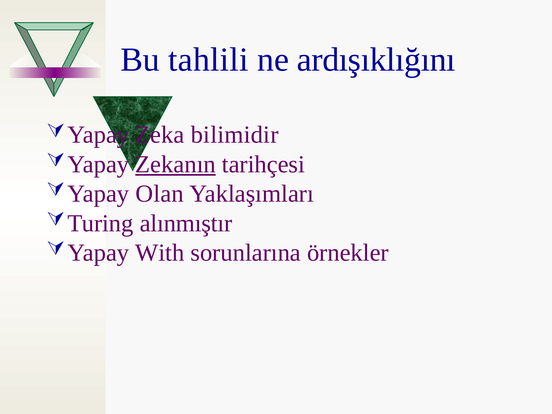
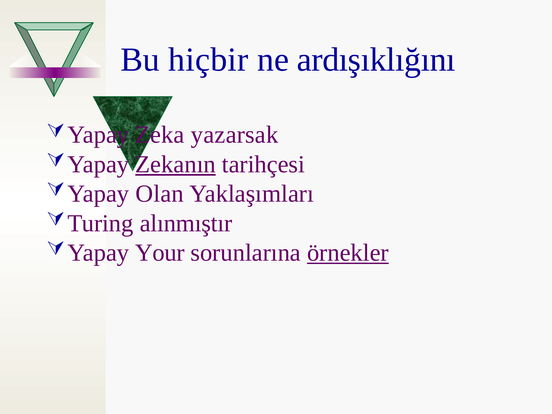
tahlili: tahlili -> hiçbir
bilimidir: bilimidir -> yazarsak
With: With -> Your
örnekler underline: none -> present
